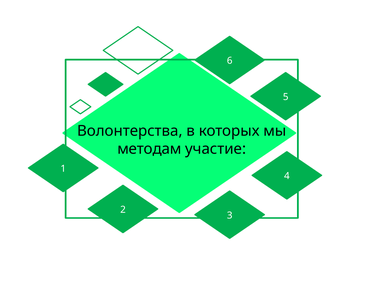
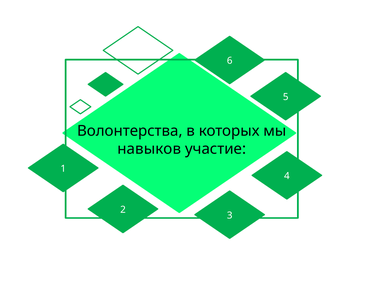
методам: методам -> навыков
